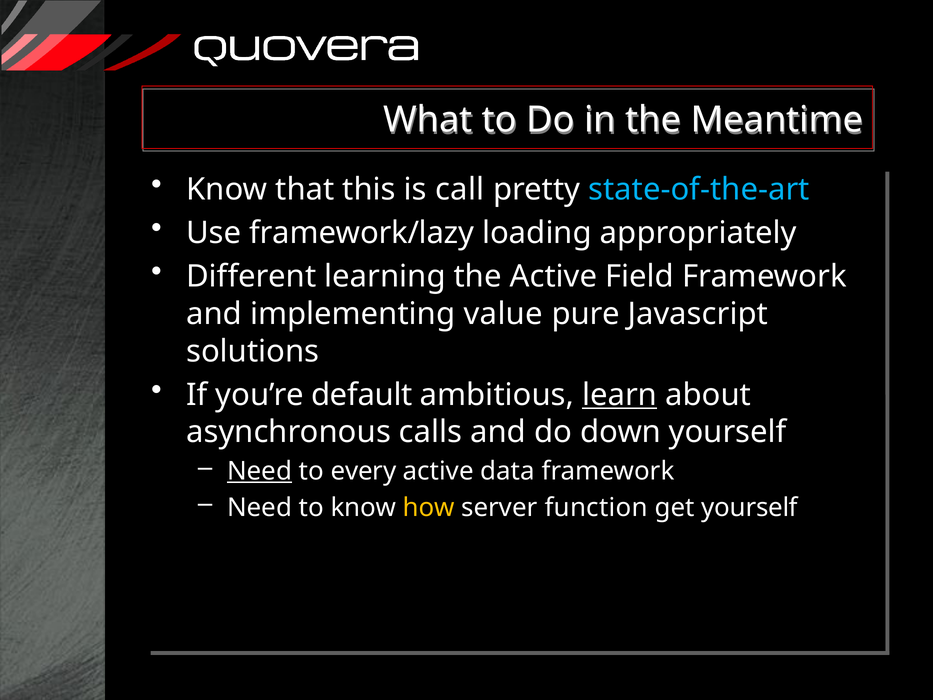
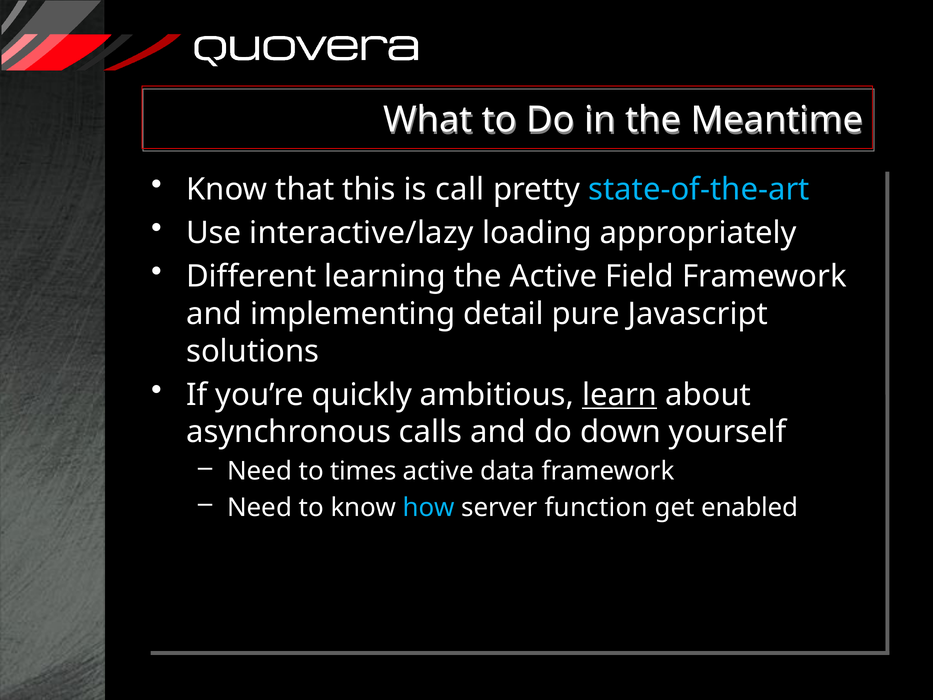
framework/lazy: framework/lazy -> interactive/lazy
value: value -> detail
default: default -> quickly
Need at (260, 471) underline: present -> none
every: every -> times
how colour: yellow -> light blue
get yourself: yourself -> enabled
